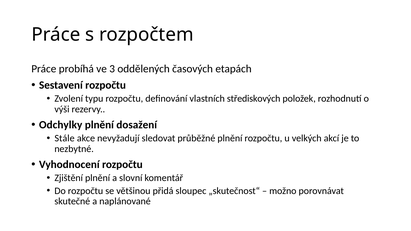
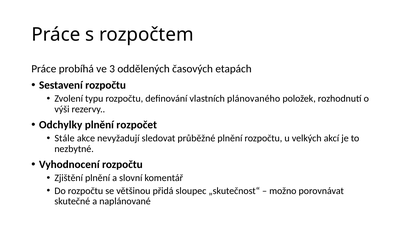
střediskových: střediskových -> plánovaného
dosažení: dosažení -> rozpočet
